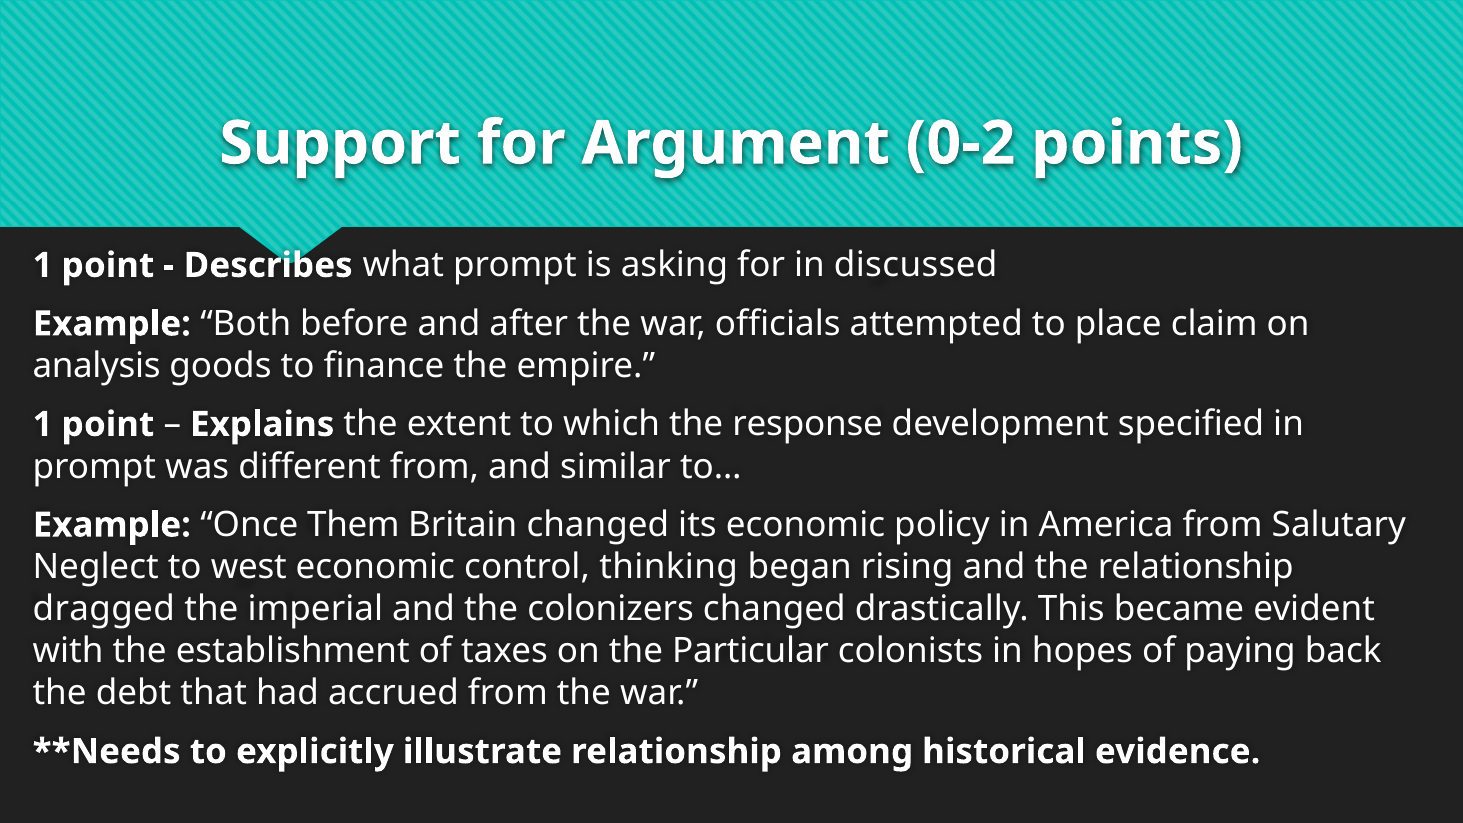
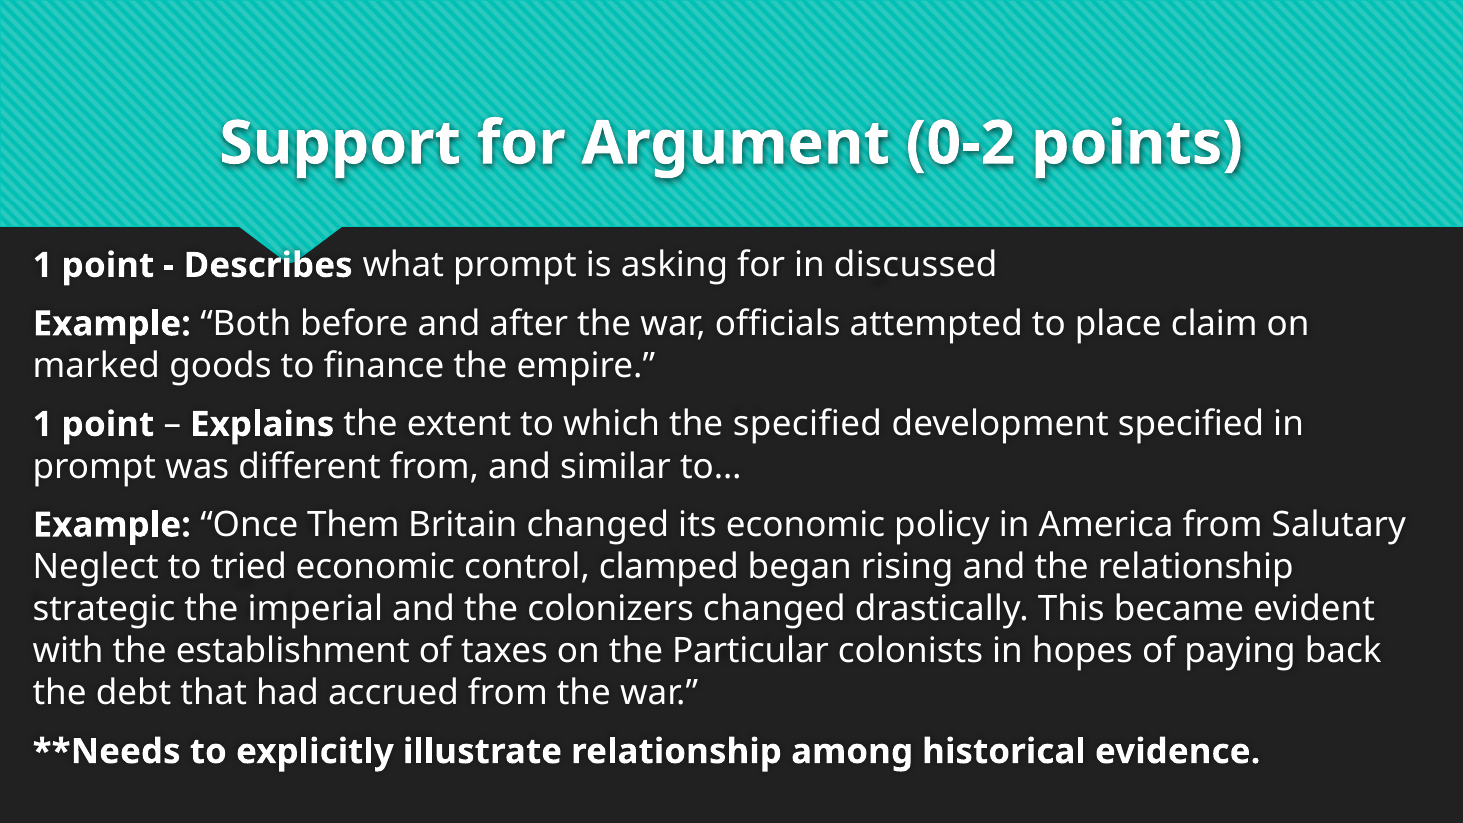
analysis: analysis -> marked
the response: response -> specified
west: west -> tried
thinking: thinking -> clamped
dragged: dragged -> strategic
